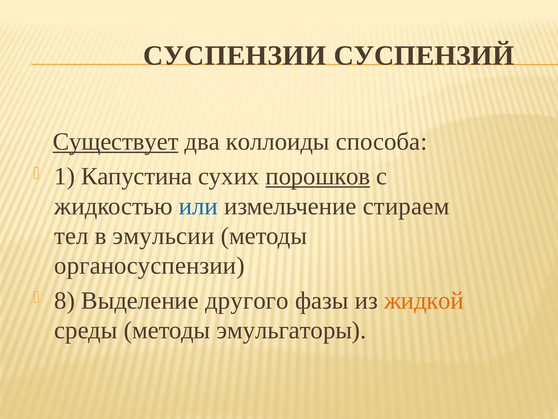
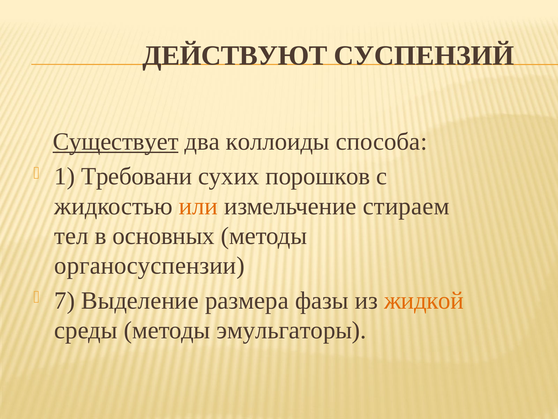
СУСПЕНЗИИ: СУСПЕНЗИИ -> ДЕЙСТВУЮТ
Капустина: Капустина -> Требовани
порошков underline: present -> none
или colour: blue -> orange
эмульсии: эмульсии -> основных
8: 8 -> 7
другого: другого -> размера
